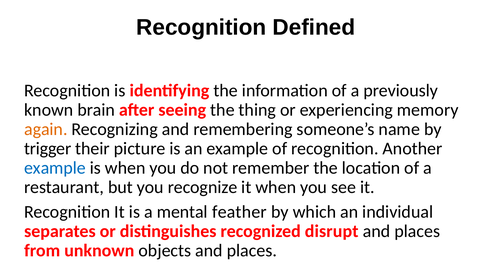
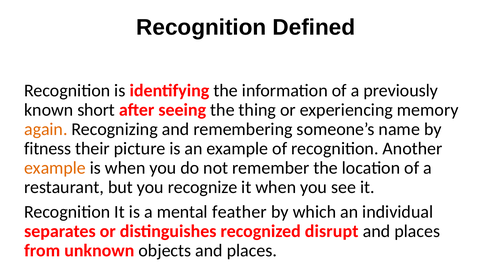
brain: brain -> short
trigger: trigger -> fitness
example at (55, 168) colour: blue -> orange
